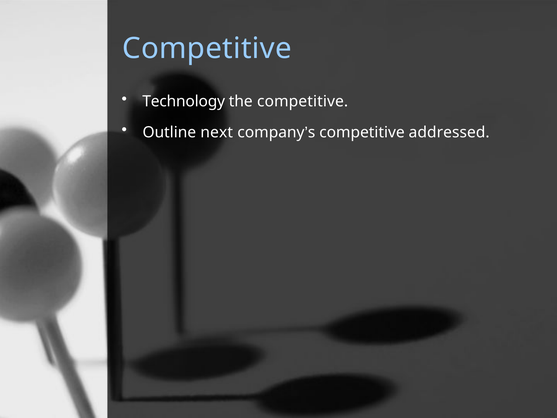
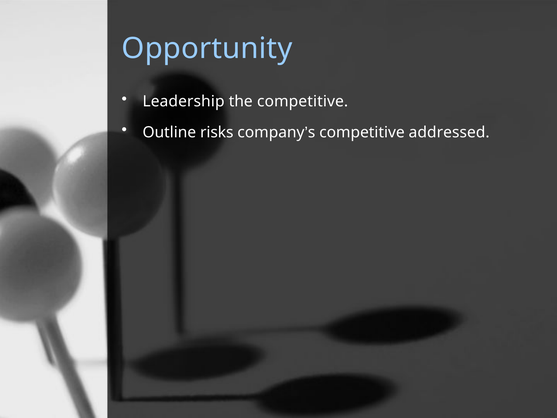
Competitive at (207, 48): Competitive -> Opportunity
Technology: Technology -> Leadership
next: next -> risks
